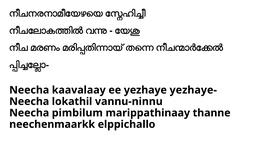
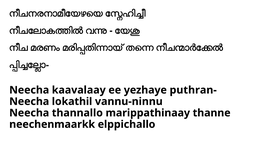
yezhaye-: yezhaye- -> puthran-
pimbilum: pimbilum -> thannallo
